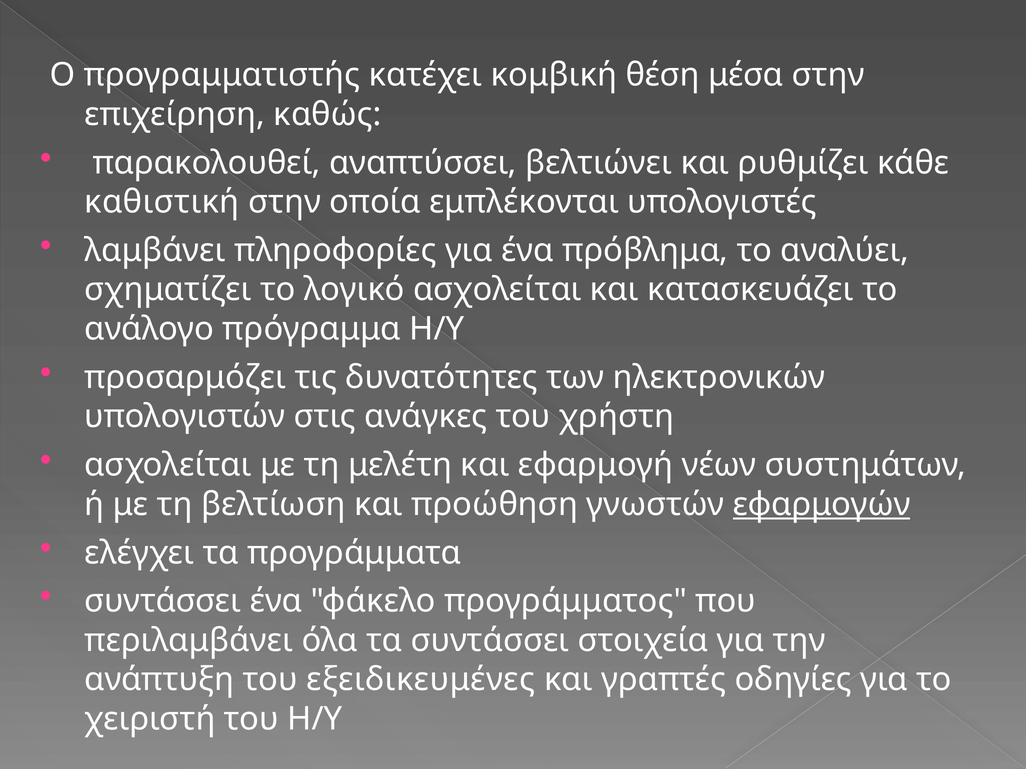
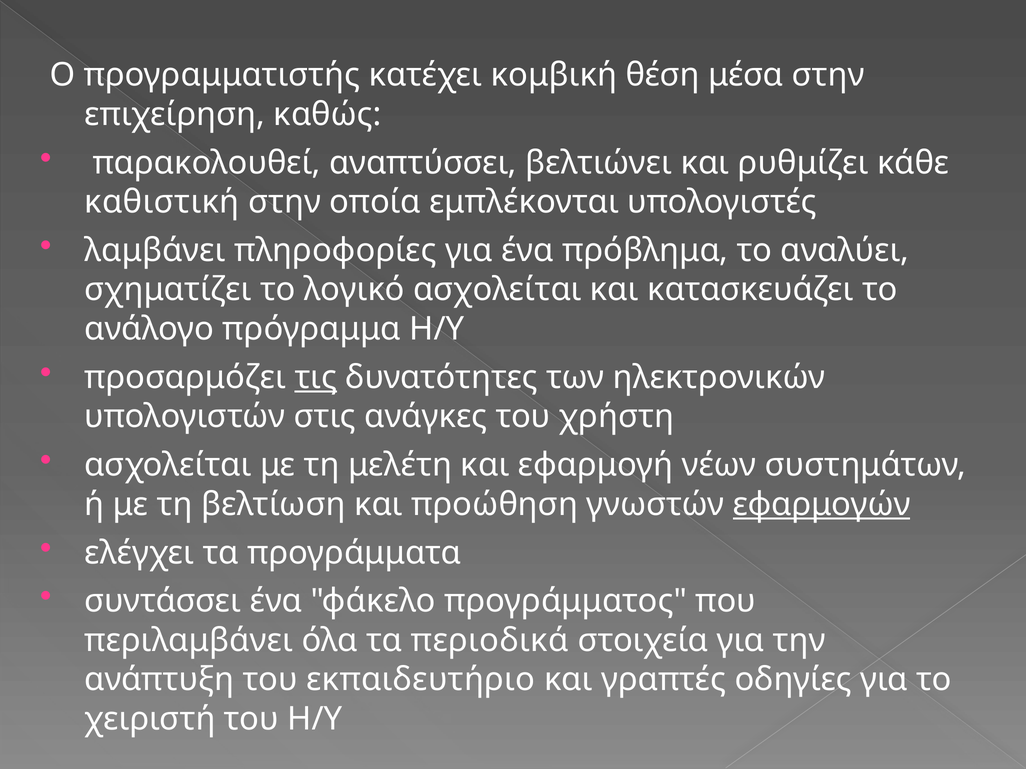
τις underline: none -> present
τα συντάσσει: συντάσσει -> περιοδικά
εξειδικευμένες: εξειδικευμένες -> εκπαιδευτήριο
